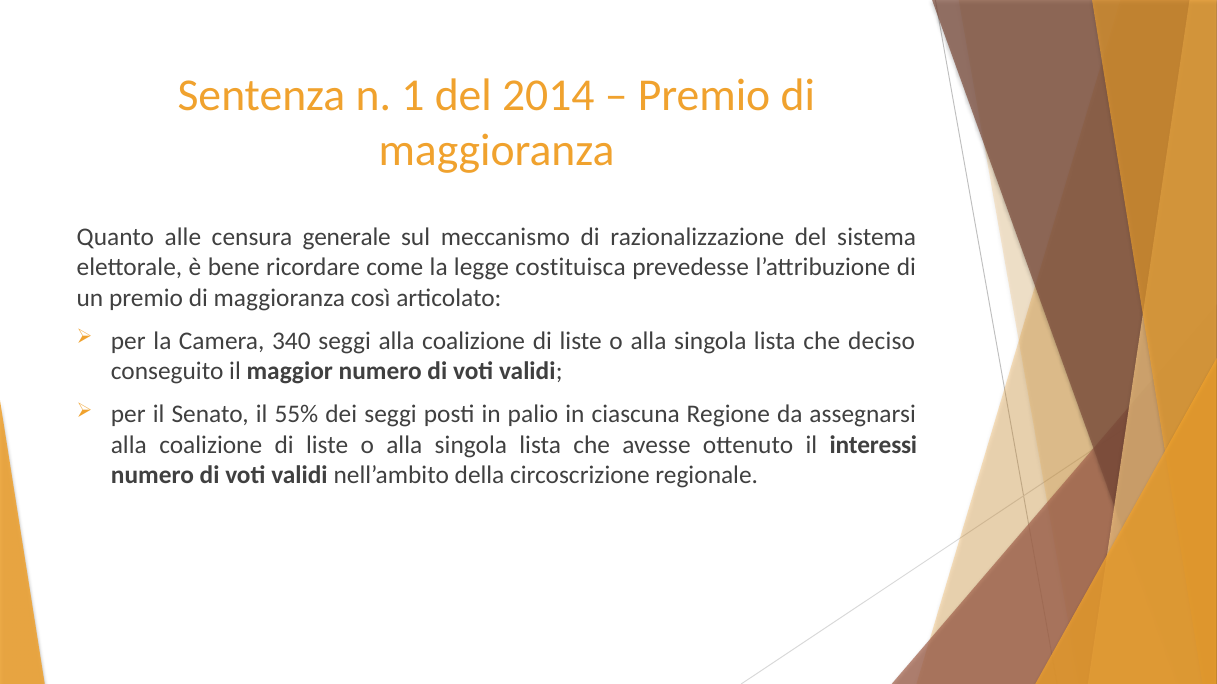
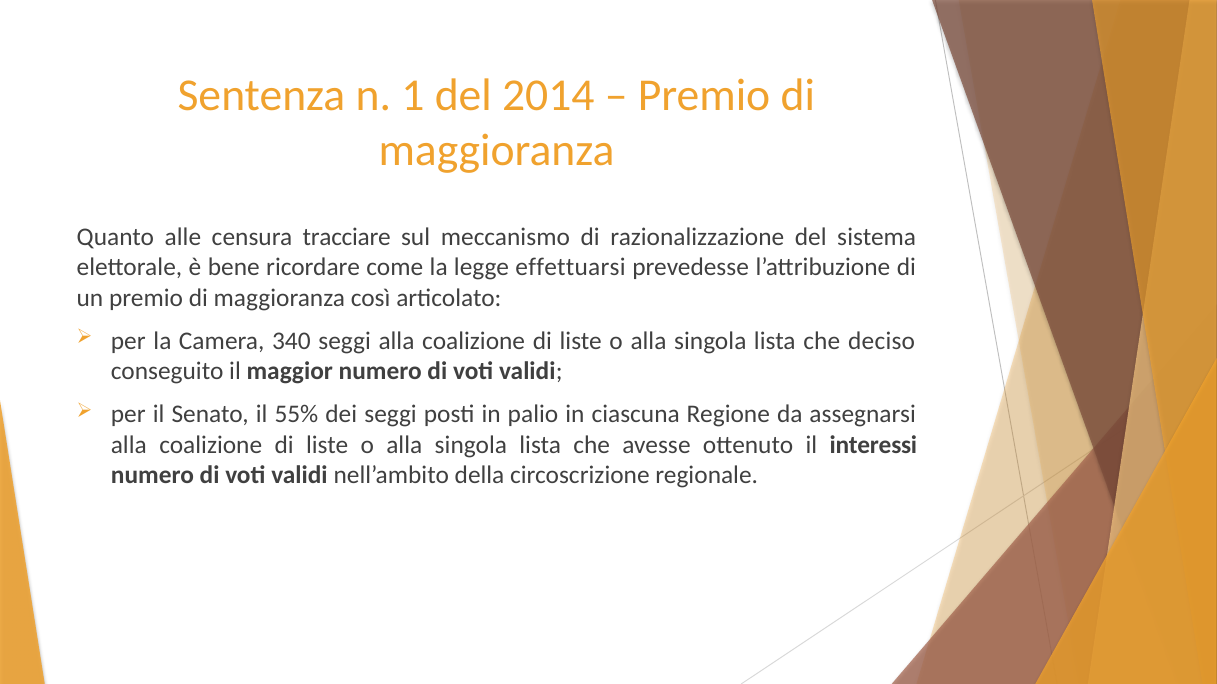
generale: generale -> tracciare
costituisca: costituisca -> effettuarsi
